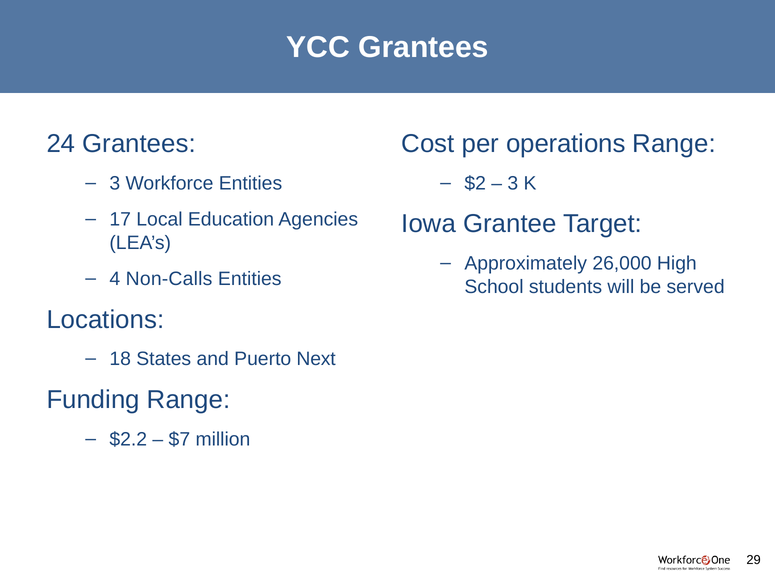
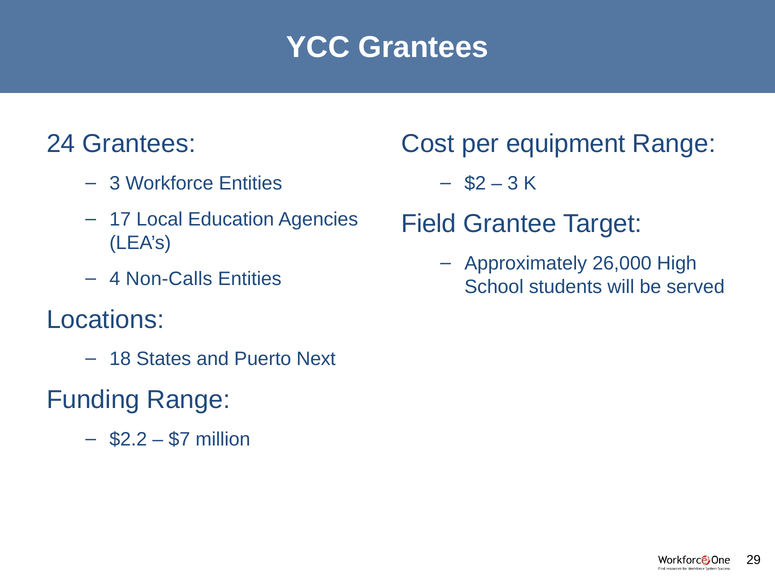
operations: operations -> equipment
Iowa: Iowa -> Field
